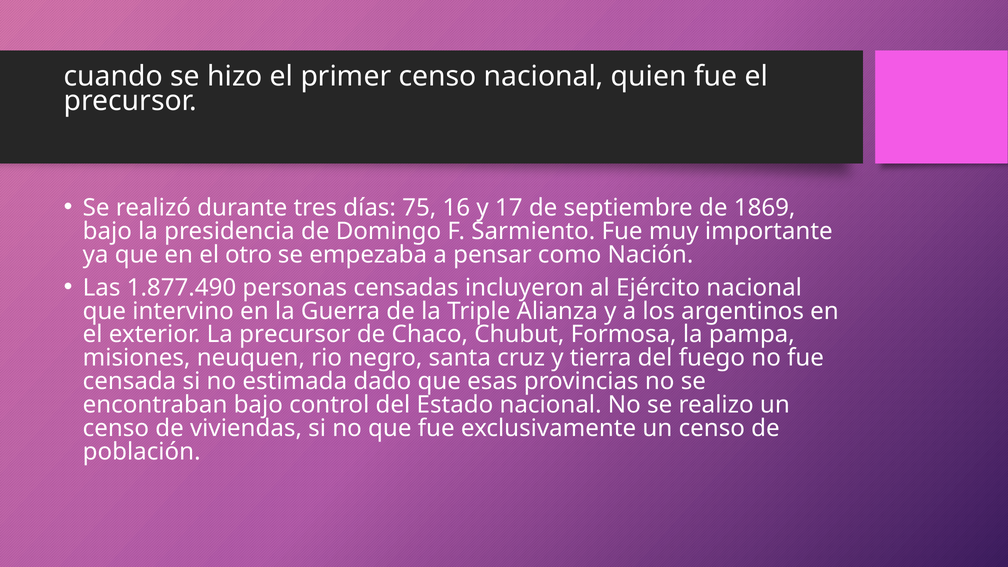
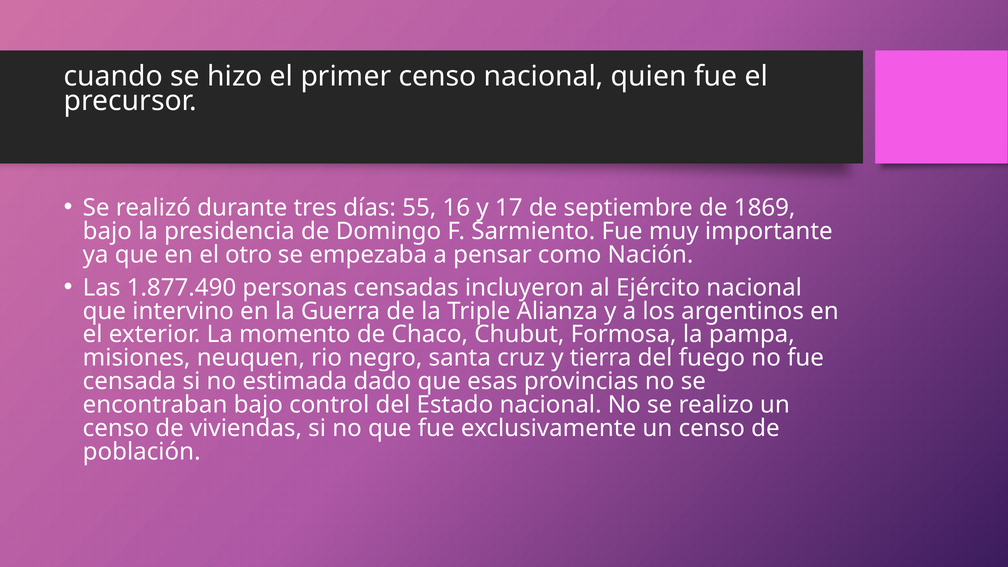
75: 75 -> 55
La precursor: precursor -> momento
